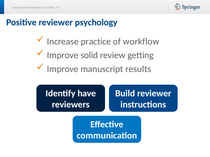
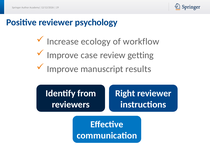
practice: practice -> ecology
solid: solid -> case
have: have -> from
Build: Build -> Right
